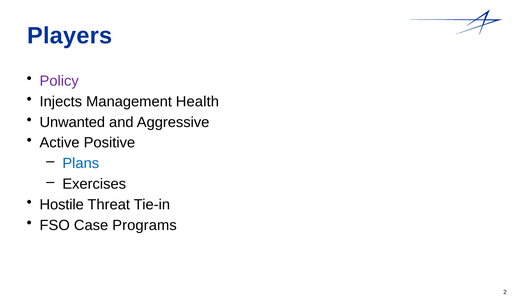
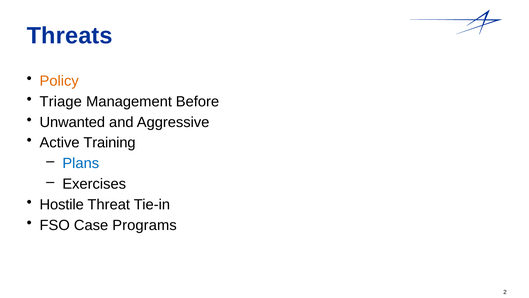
Players: Players -> Threats
Policy colour: purple -> orange
Injects: Injects -> Triage
Health: Health -> Before
Positive: Positive -> Training
